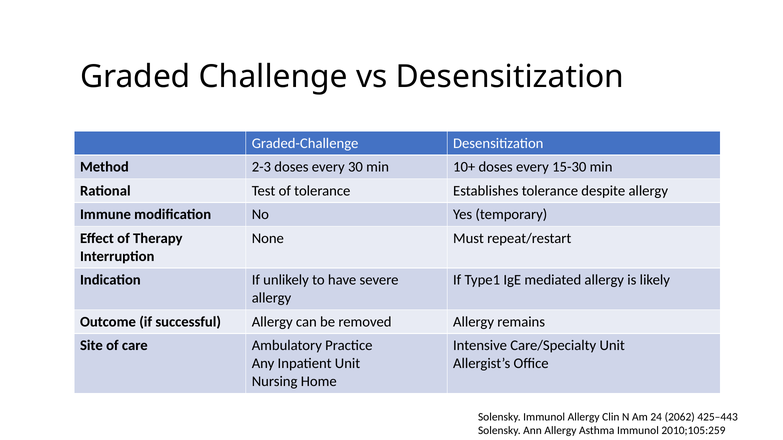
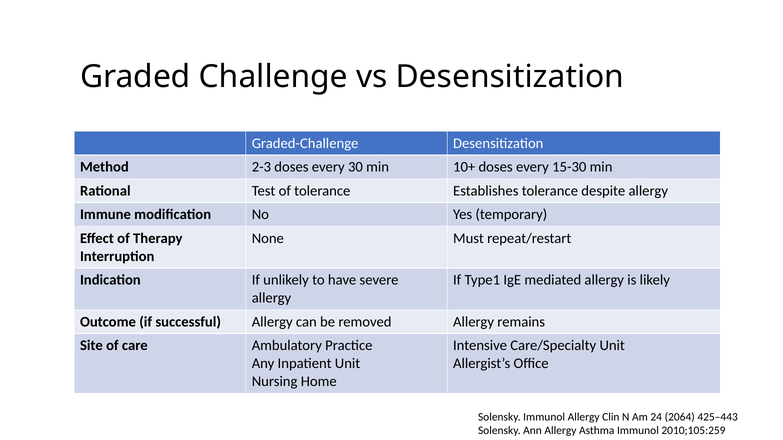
2062: 2062 -> 2064
